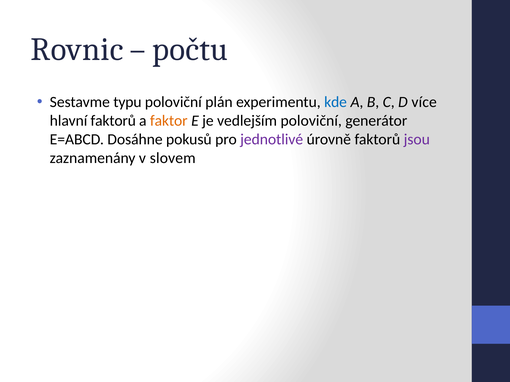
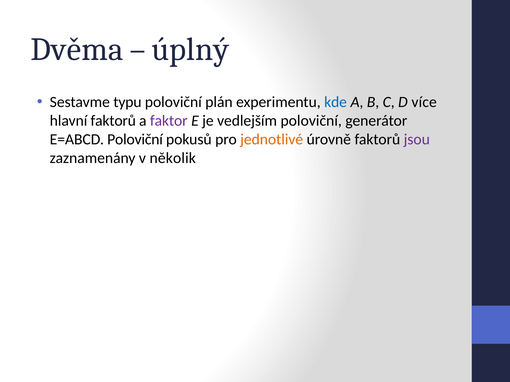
Rovnic: Rovnic -> Dvěma
počtu: počtu -> úplný
faktor colour: orange -> purple
E=ABCD Dosáhne: Dosáhne -> Poloviční
jednotlivé colour: purple -> orange
slovem: slovem -> několik
